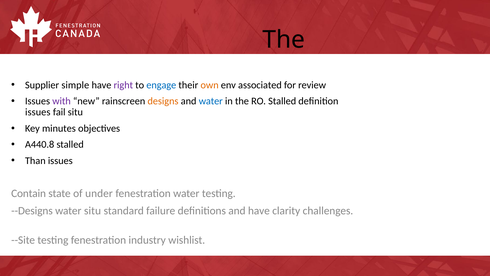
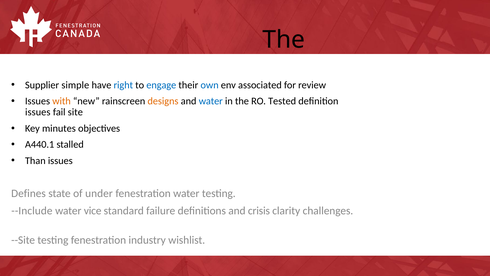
right colour: purple -> blue
own colour: orange -> blue
with colour: purple -> orange
RO Stalled: Stalled -> Tested
fail situ: situ -> site
A440.8: A440.8 -> A440.1
Contain: Contain -> Defines
--Designs: --Designs -> --Include
water situ: situ -> vice
and have: have -> crisis
